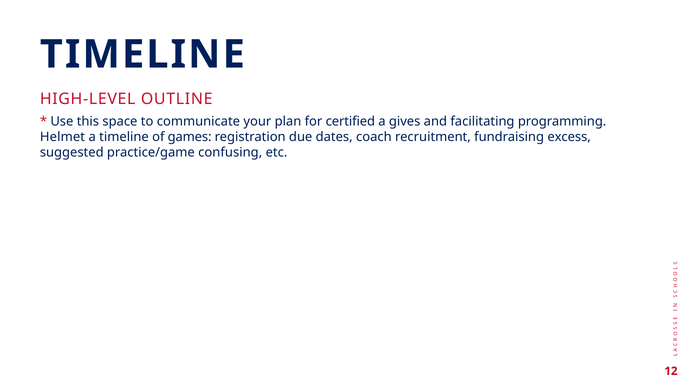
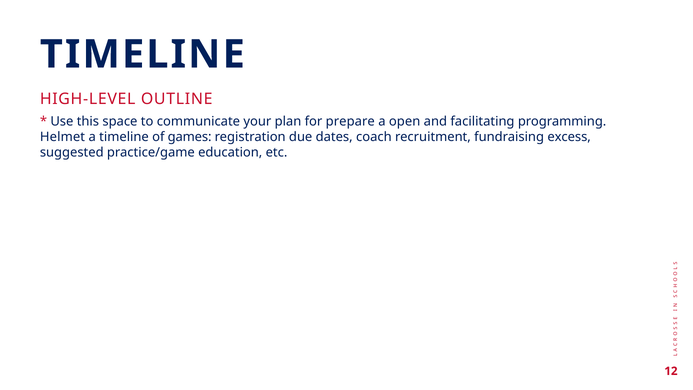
certified: certified -> prepare
gives: gives -> open
confusing: confusing -> education
